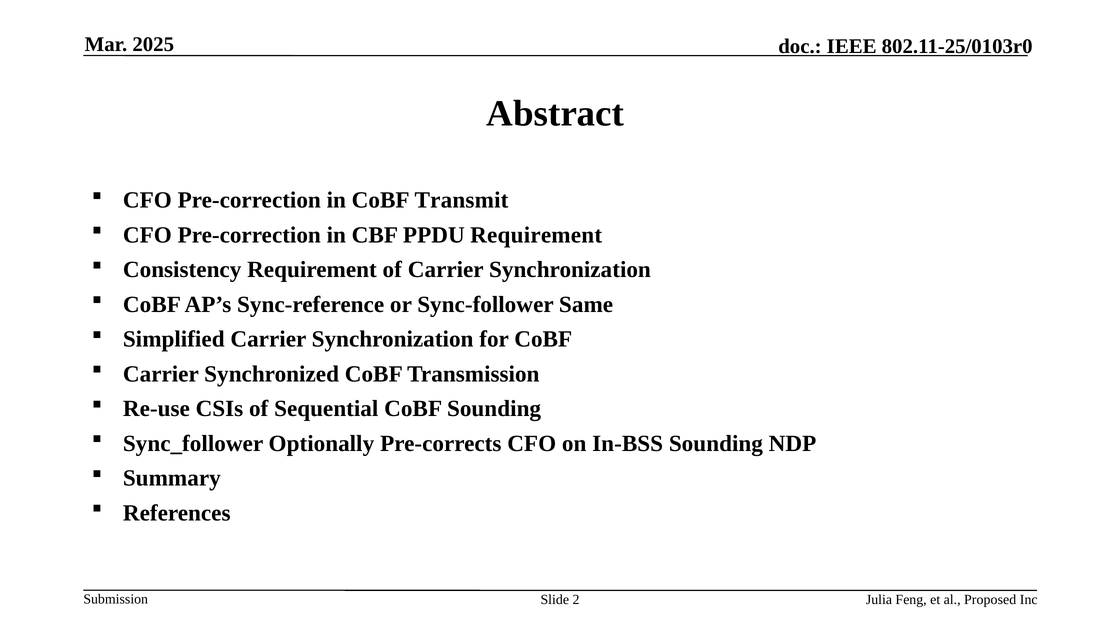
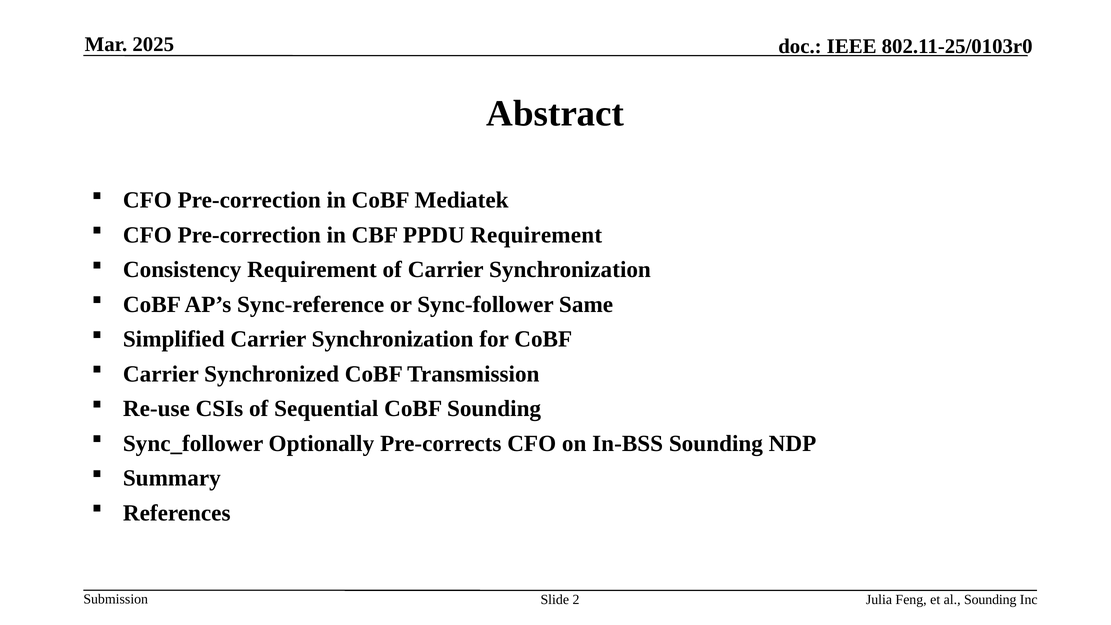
Transmit: Transmit -> Mediatek
al Proposed: Proposed -> Sounding
